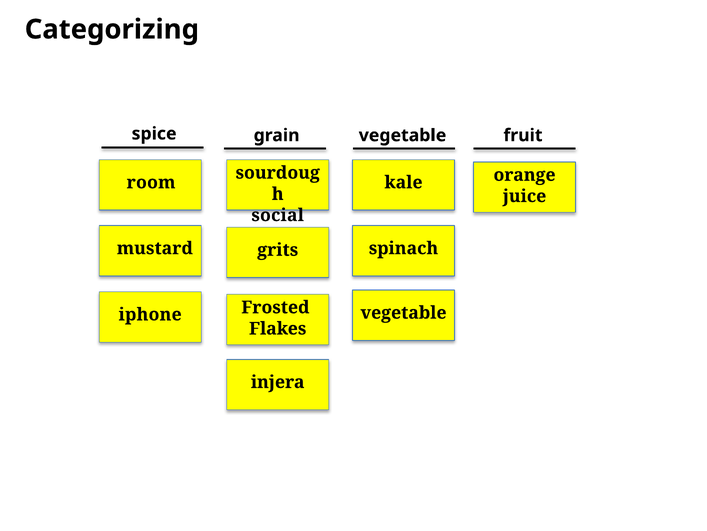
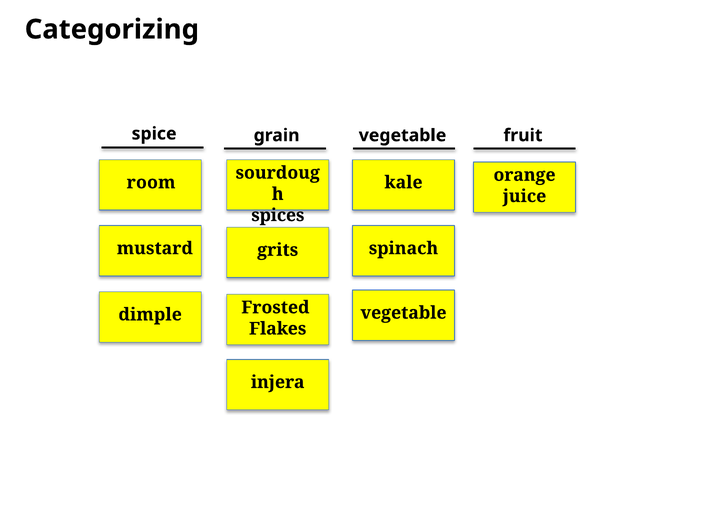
social: social -> spices
iphone: iphone -> dimple
